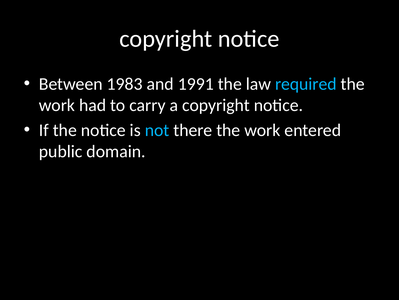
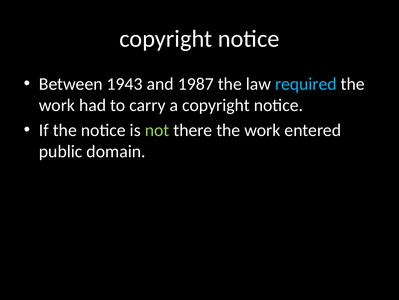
1983: 1983 -> 1943
1991: 1991 -> 1987
not colour: light blue -> light green
